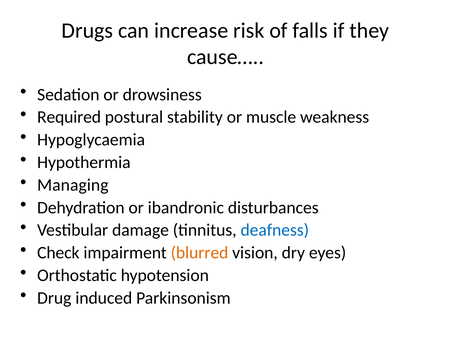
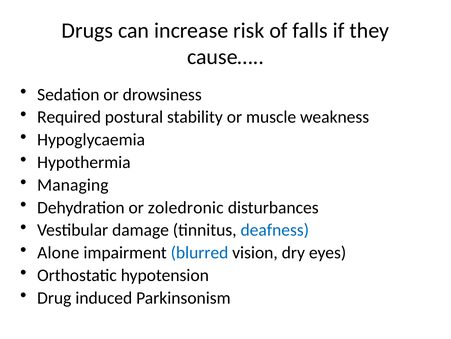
ibandronic: ibandronic -> zoledronic
Check: Check -> Alone
blurred colour: orange -> blue
